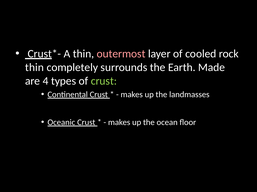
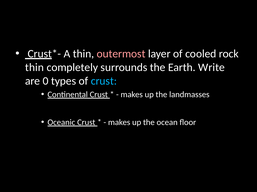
Made: Made -> Write
4: 4 -> 0
crust at (104, 81) colour: light green -> light blue
